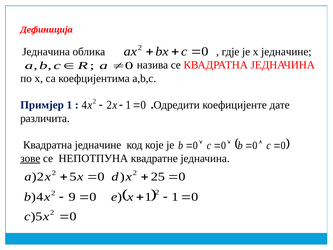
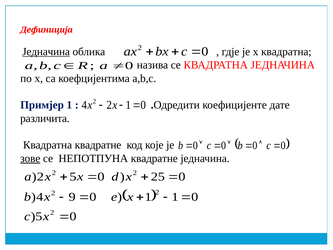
Једначина at (46, 52) underline: none -> present
х једначине: једначине -> квадратна
Квадратна једначине: једначине -> квадратне
